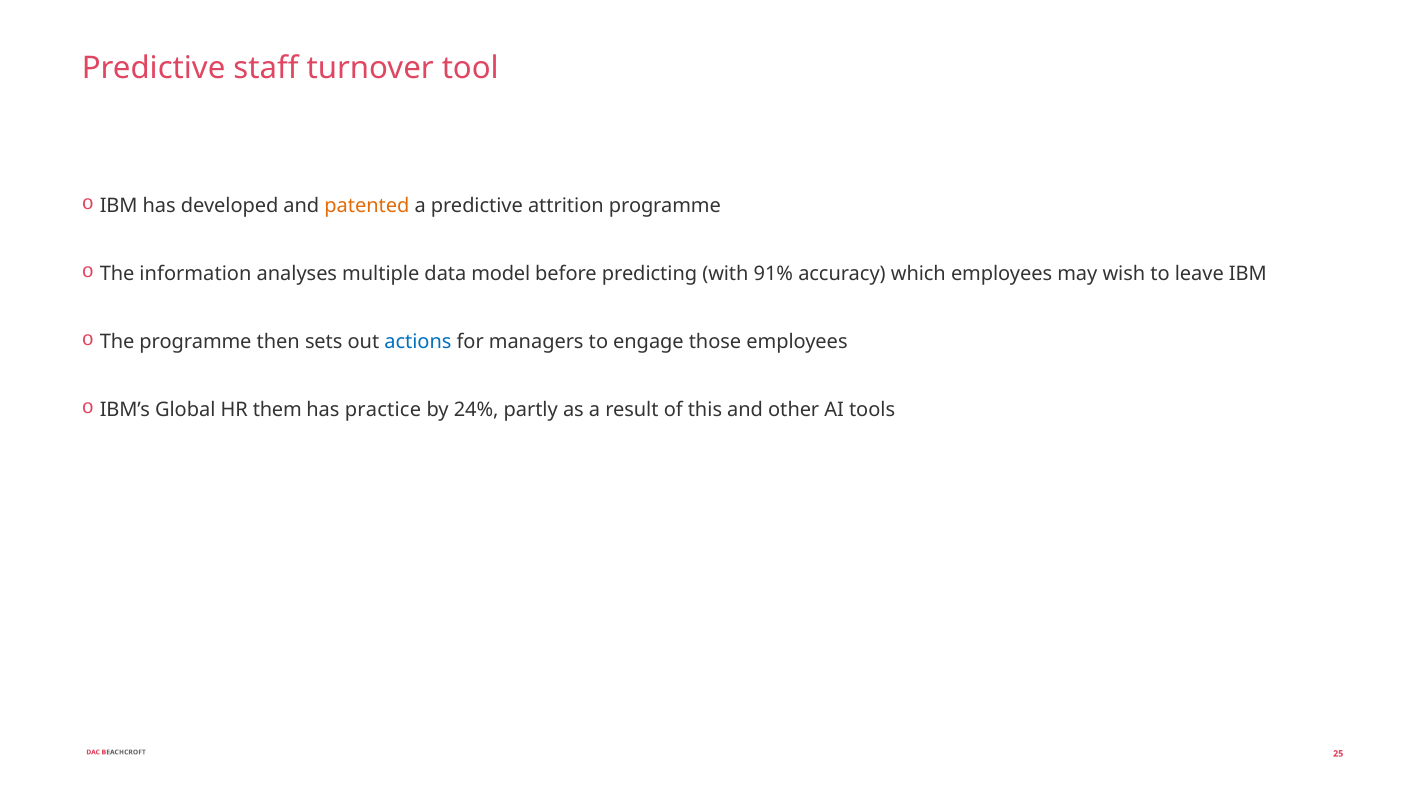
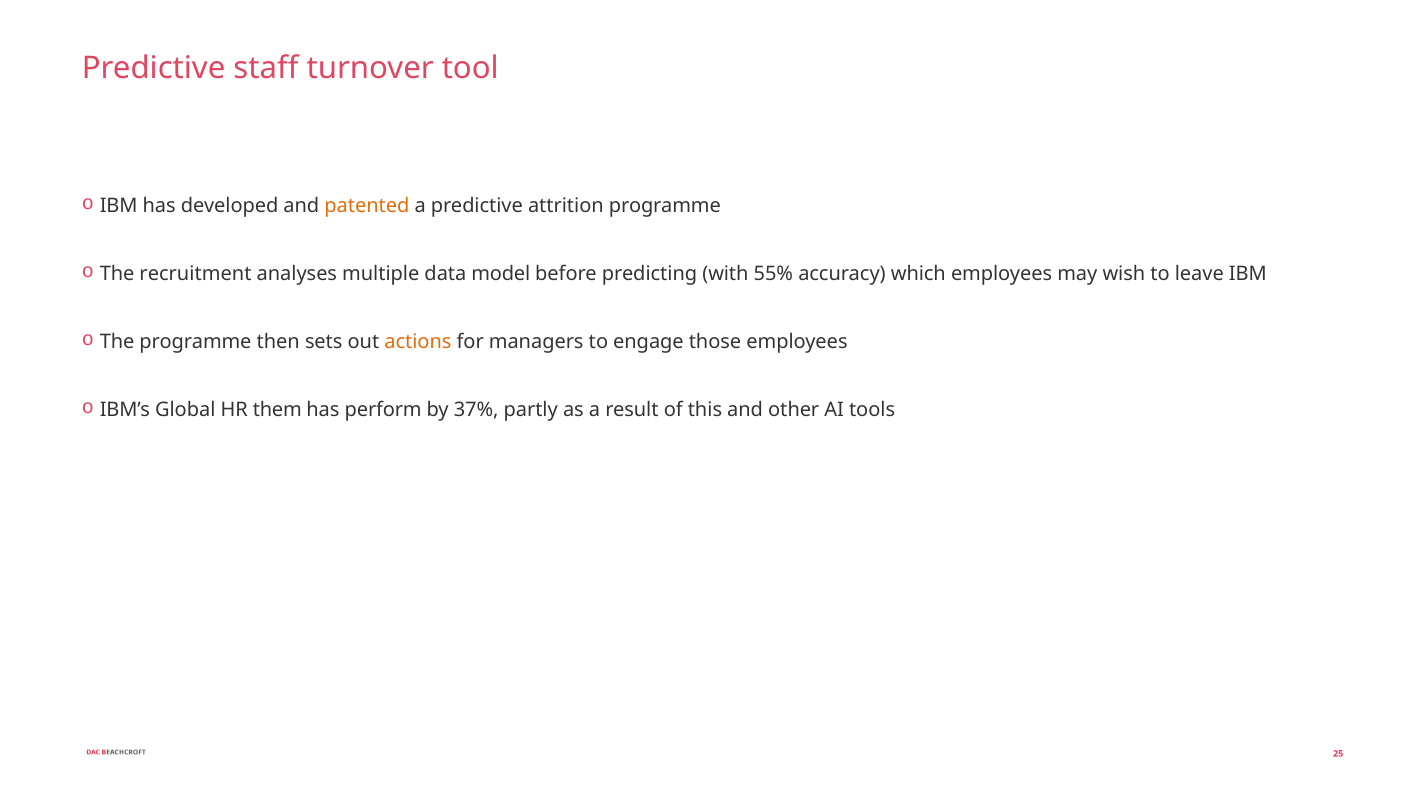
information: information -> recruitment
91%: 91% -> 55%
actions colour: blue -> orange
practice: practice -> perform
24%: 24% -> 37%
